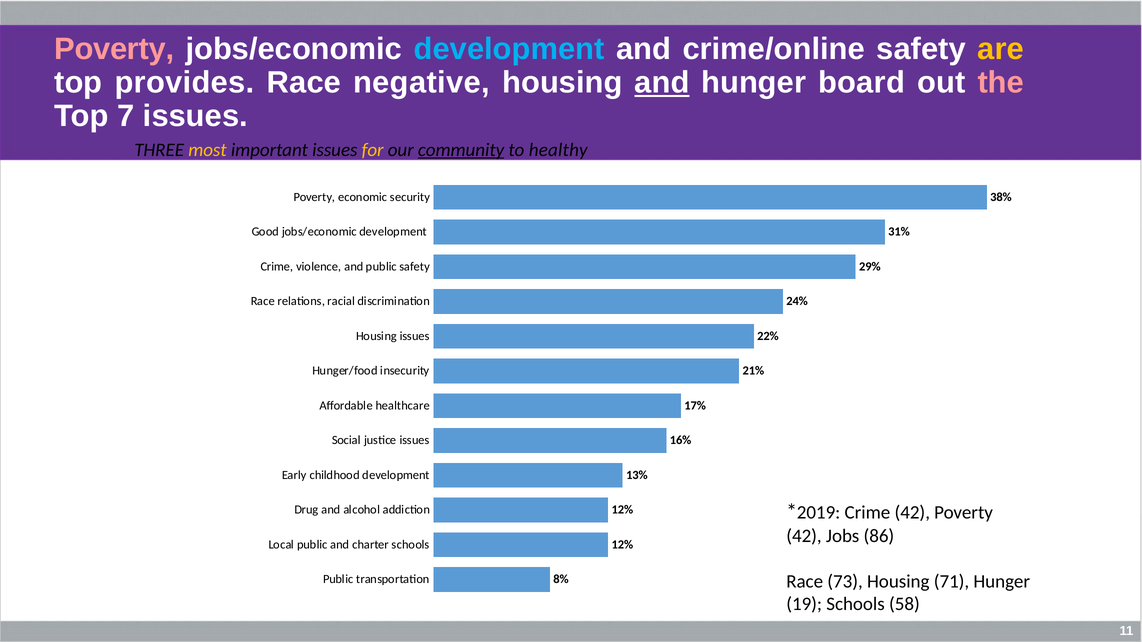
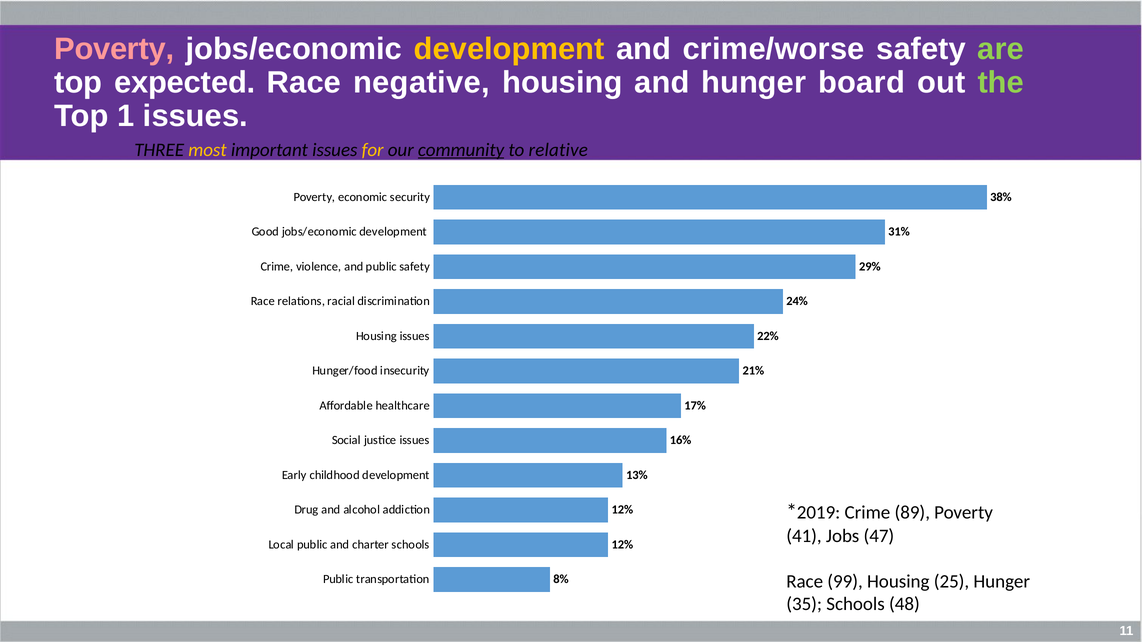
development at (509, 49) colour: light blue -> yellow
crime/online: crime/online -> crime/worse
are colour: yellow -> light green
provides: provides -> expected
and at (662, 83) underline: present -> none
the colour: pink -> light green
7: 7 -> 1
healthy: healthy -> relative
Crime 42: 42 -> 89
42 at (804, 536): 42 -> 41
86: 86 -> 47
73: 73 -> 99
71: 71 -> 25
19: 19 -> 35
58: 58 -> 48
